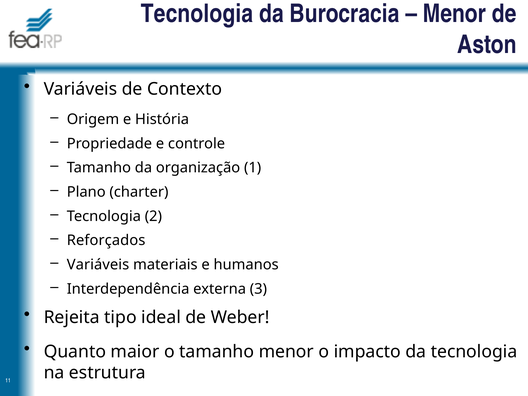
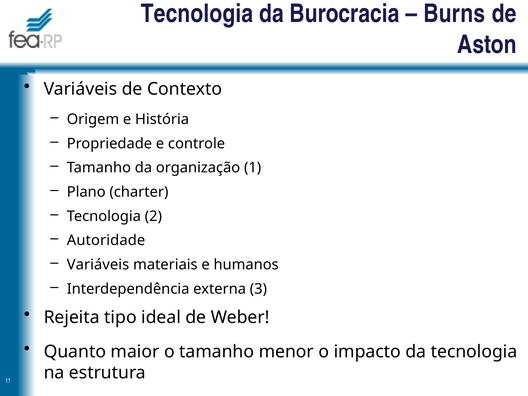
Menor at (454, 14): Menor -> Burns
Reforçados: Reforçados -> Autoridade
